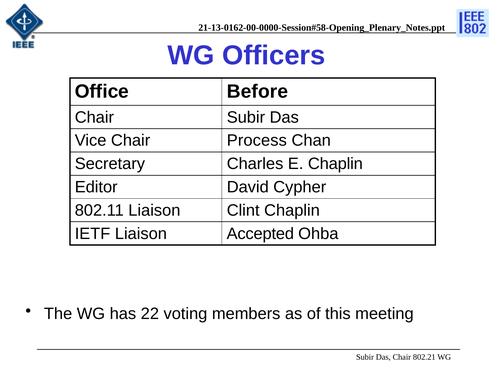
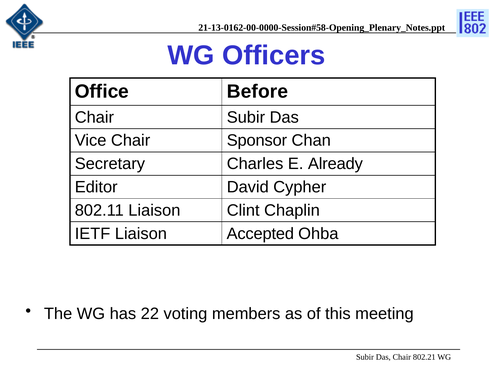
Process: Process -> Sponsor
E Chaplin: Chaplin -> Already
